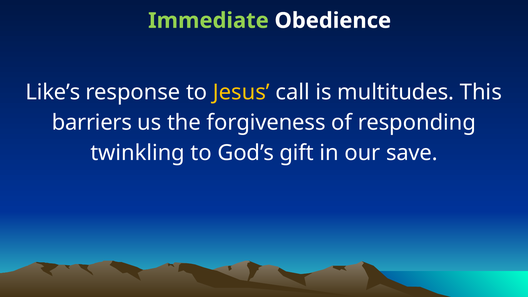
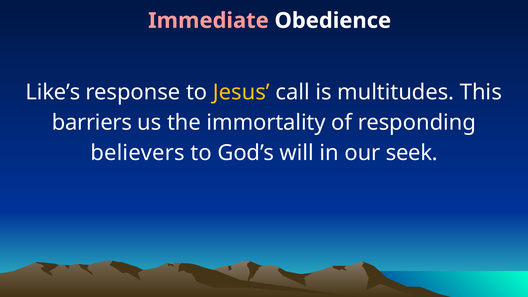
Immediate colour: light green -> pink
forgiveness: forgiveness -> immortality
twinkling: twinkling -> believers
gift: gift -> will
save: save -> seek
